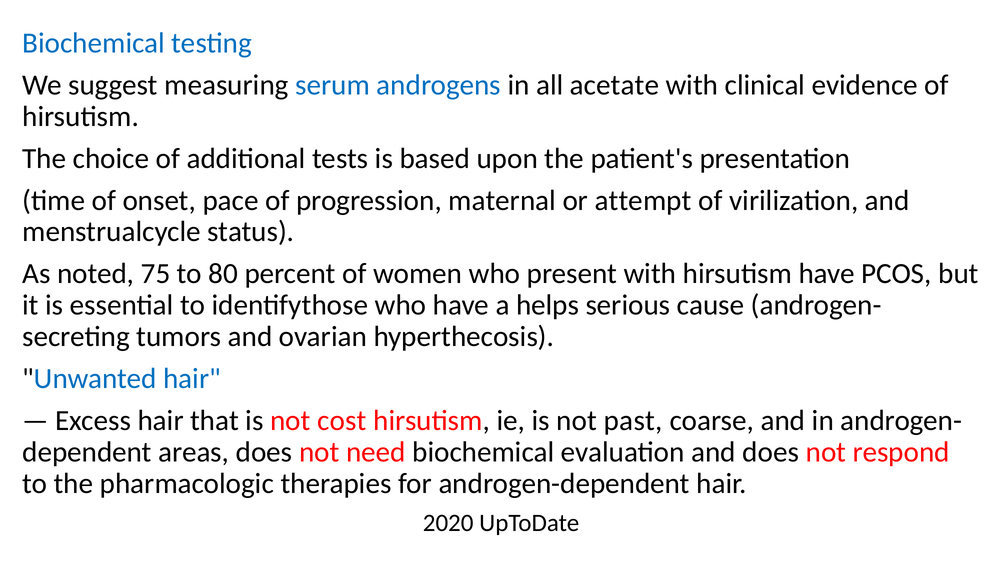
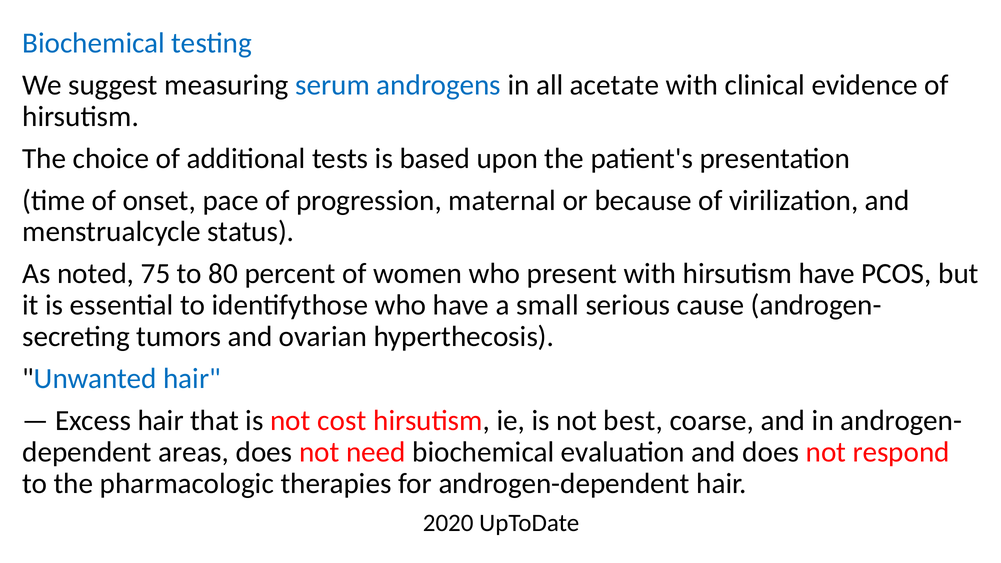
attempt: attempt -> because
helps: helps -> small
past: past -> best
